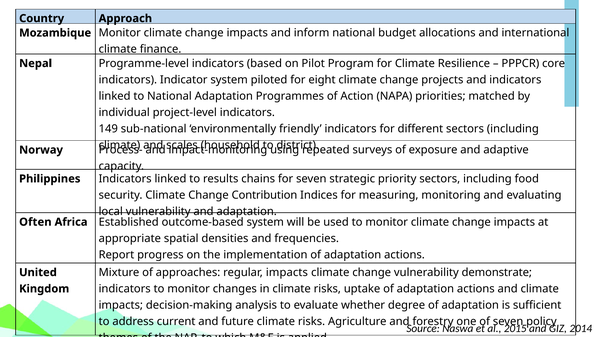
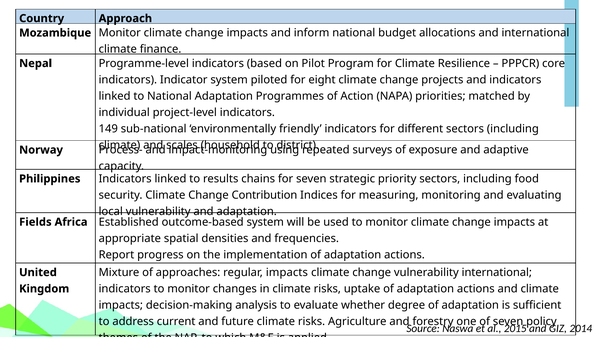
Often: Often -> Fields
vulnerability demonstrate: demonstrate -> international
